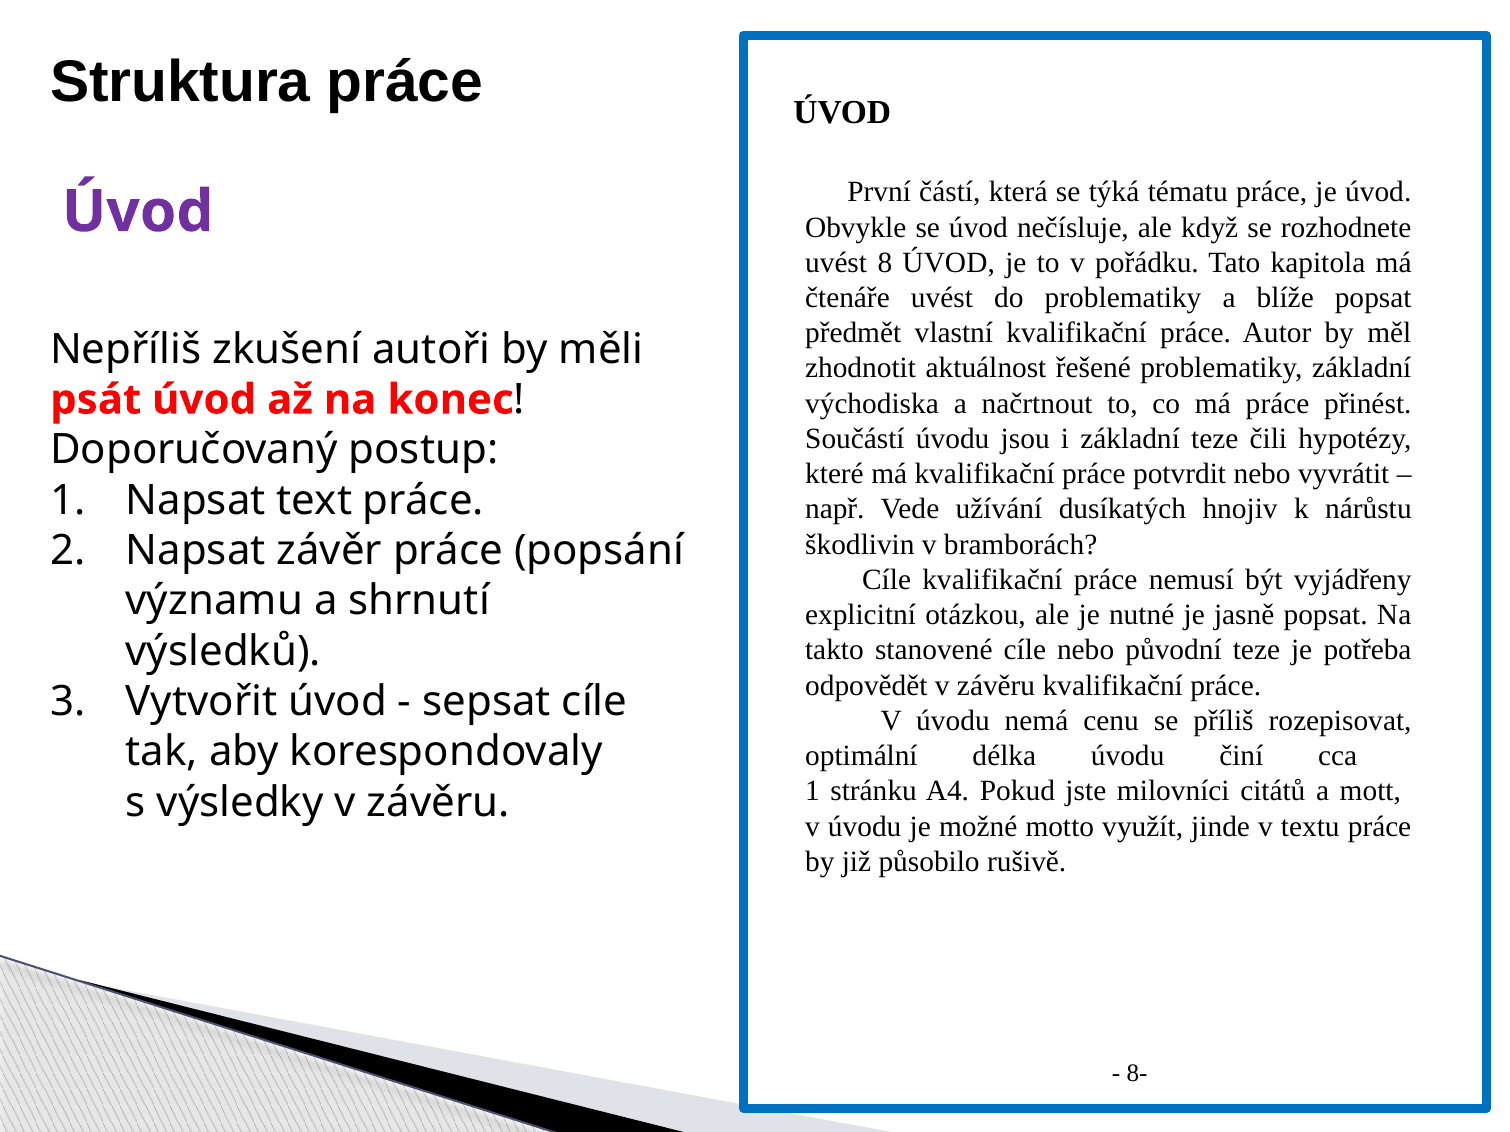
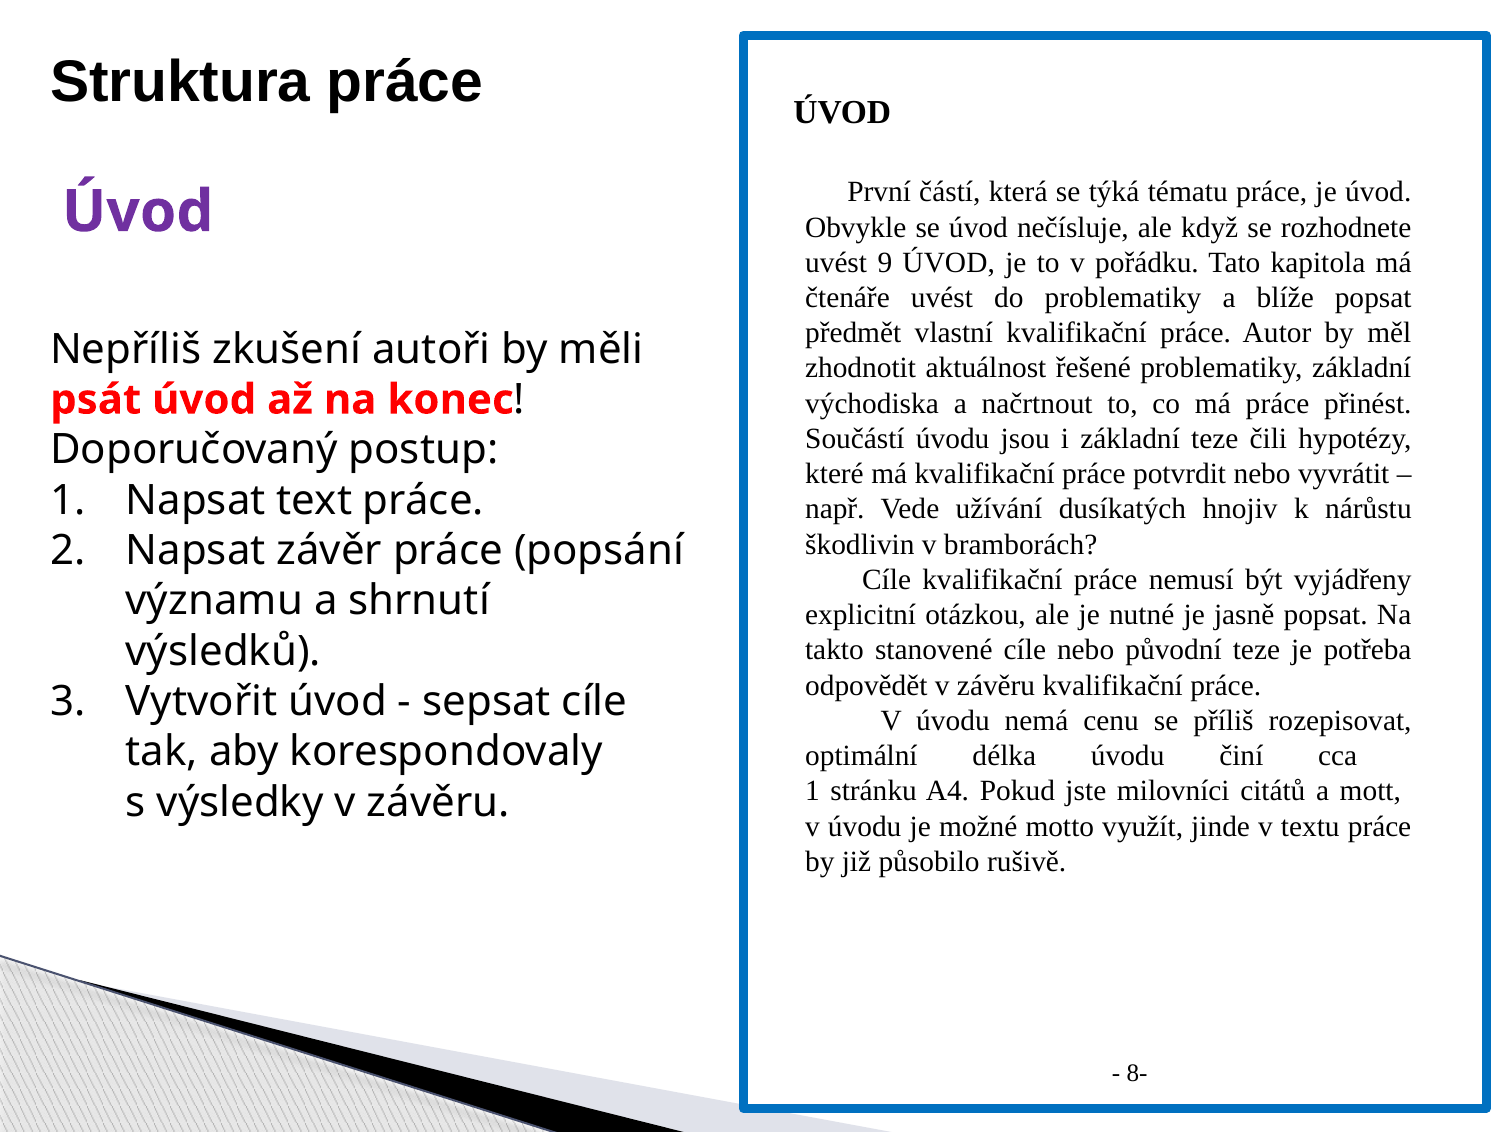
8: 8 -> 9
